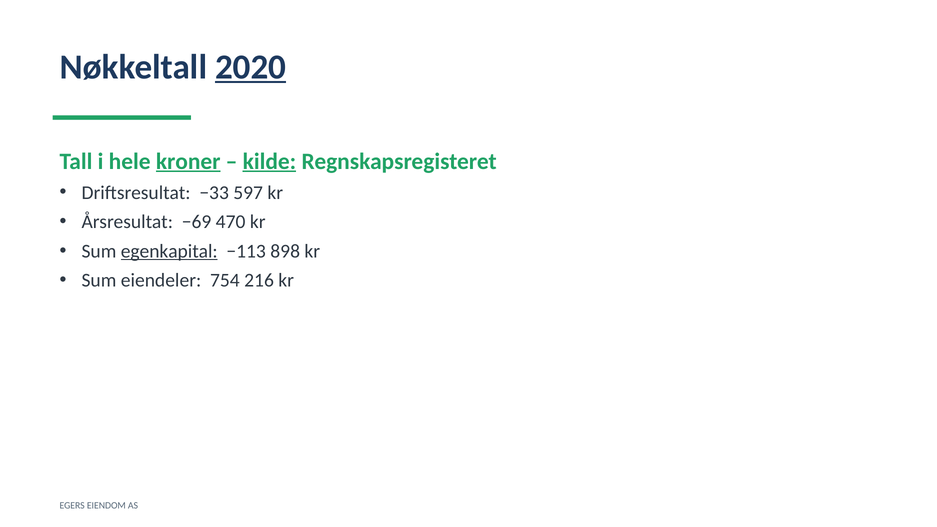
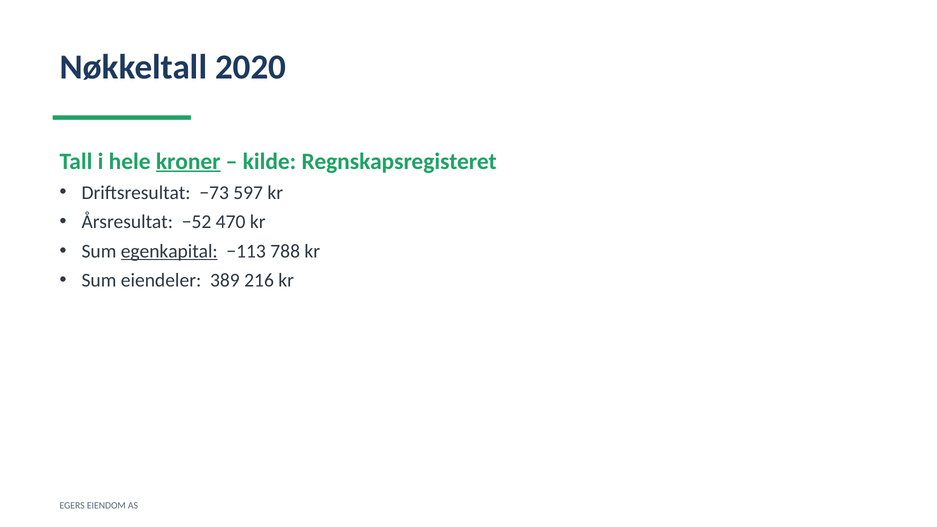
2020 underline: present -> none
kilde underline: present -> none
−33: −33 -> −73
−69: −69 -> −52
898: 898 -> 788
754: 754 -> 389
